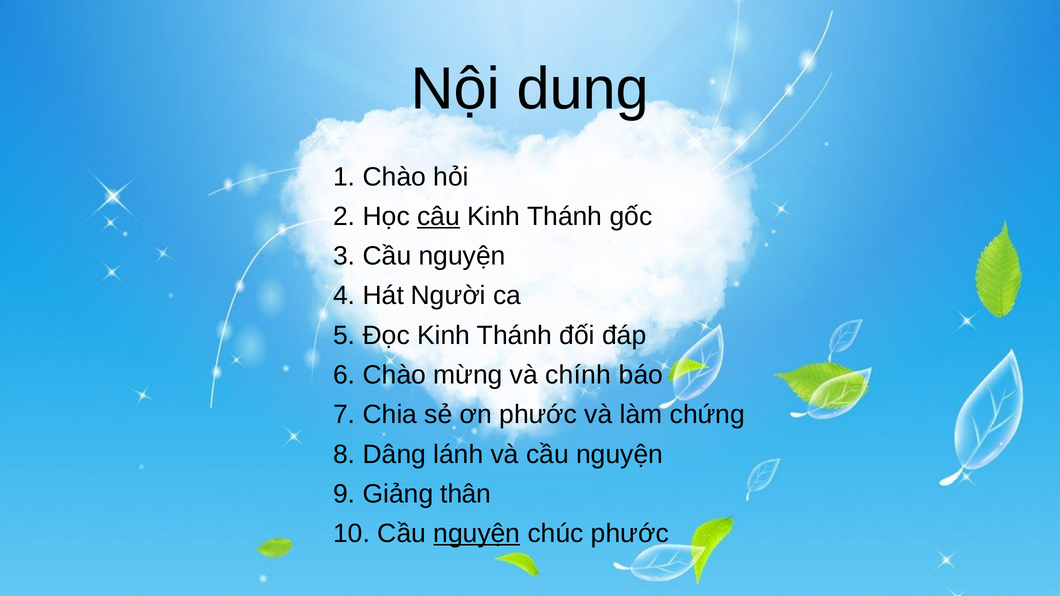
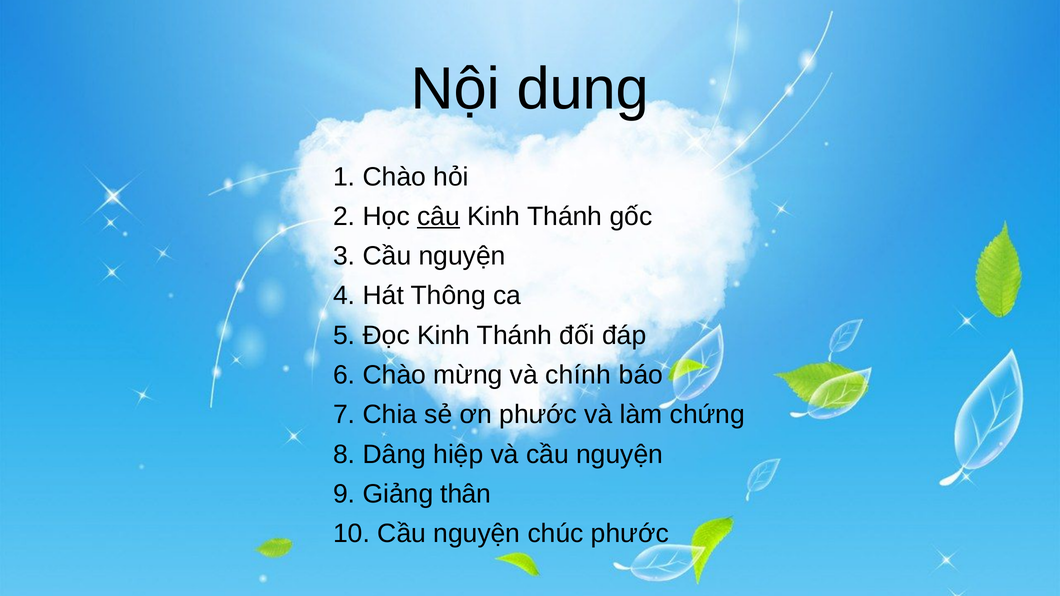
Người: Người -> Thông
lánh: lánh -> hiệp
nguyện at (477, 534) underline: present -> none
